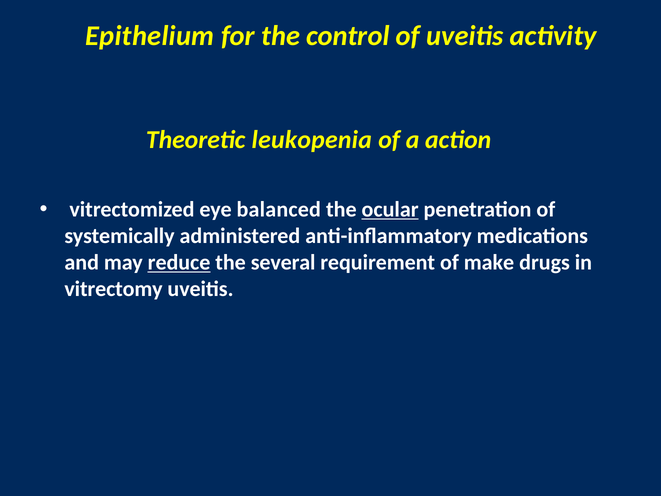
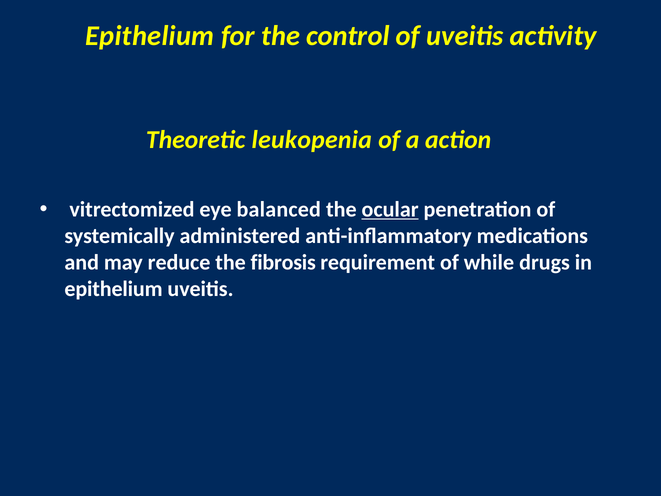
reduce underline: present -> none
several: several -> fibrosis
make: make -> while
vitrectomy at (114, 289): vitrectomy -> epithelium
